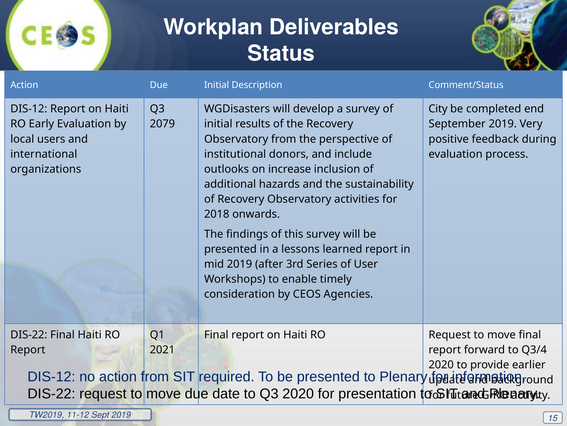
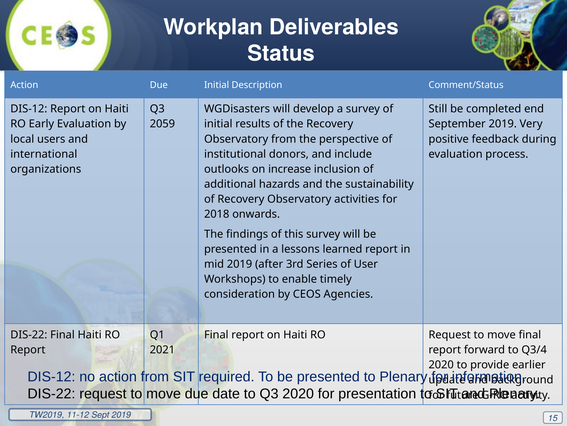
City: City -> Still
2079: 2079 -> 2059
